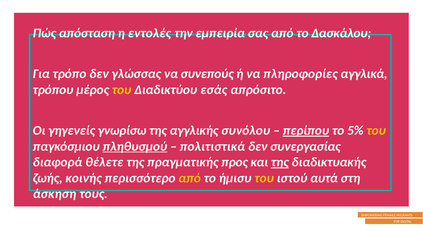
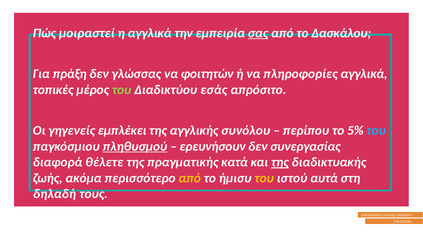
απόσταση: απόσταση -> μοιραστεί
η εντολές: εντολές -> αγγλικά
σας underline: none -> present
τρόπο: τρόπο -> πράξη
συνεπούς: συνεπούς -> φοιτητών
τρόπου: τρόπου -> τοπικές
του at (122, 90) colour: yellow -> light green
γνωρίσω: γνωρίσω -> εμπλέκει
περίπου underline: present -> none
του at (376, 130) colour: yellow -> light blue
πολιτιστικά: πολιτιστικά -> ερευνήσουν
προς: προς -> κατά
κοινής: κοινής -> ακόμα
άσκηση: άσκηση -> δηλαδή
